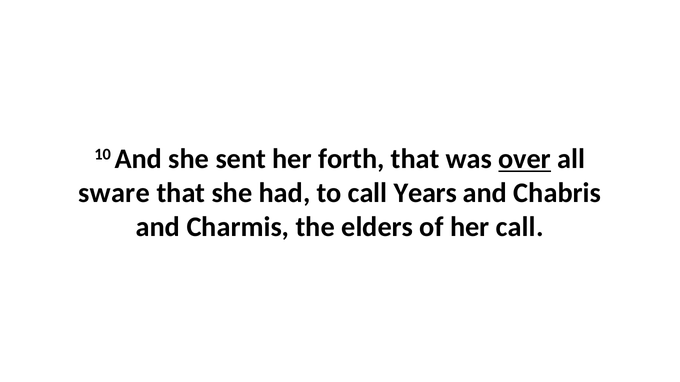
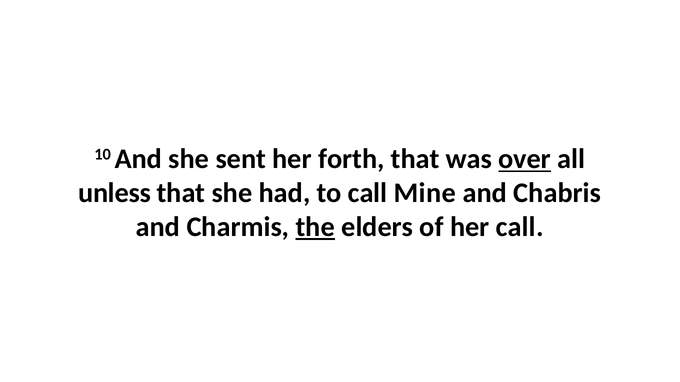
sware: sware -> unless
Years: Years -> Mine
the underline: none -> present
